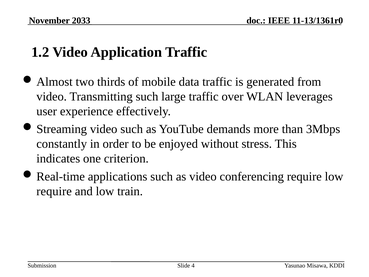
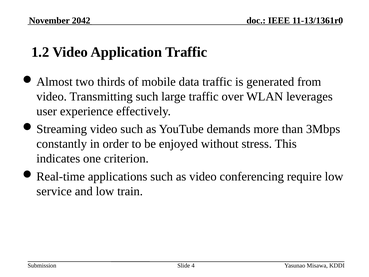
2033: 2033 -> 2042
require at (54, 191): require -> service
